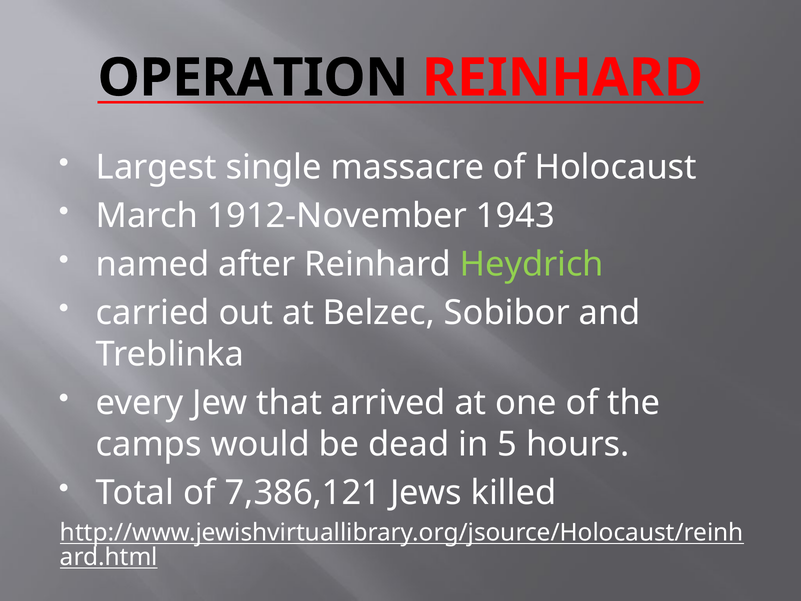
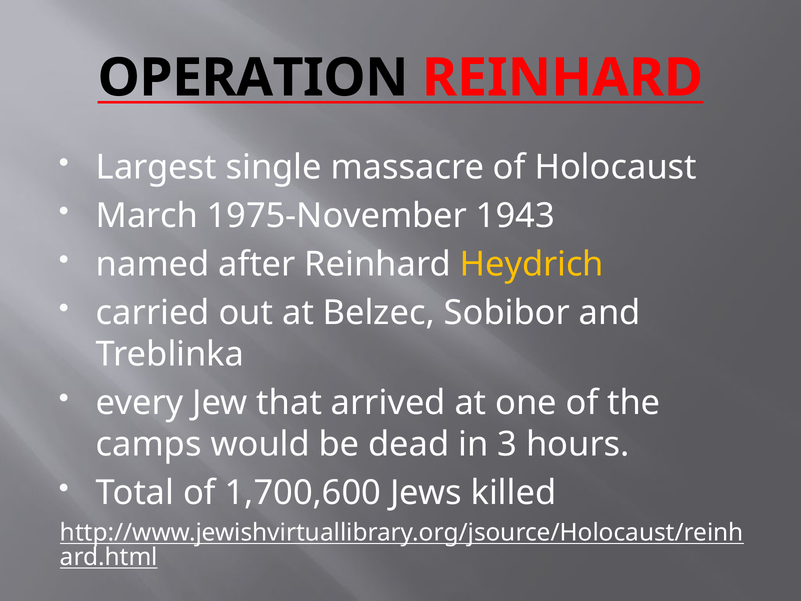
1912-November: 1912-November -> 1975-November
Heydrich colour: light green -> yellow
5: 5 -> 3
7,386,121: 7,386,121 -> 1,700,600
